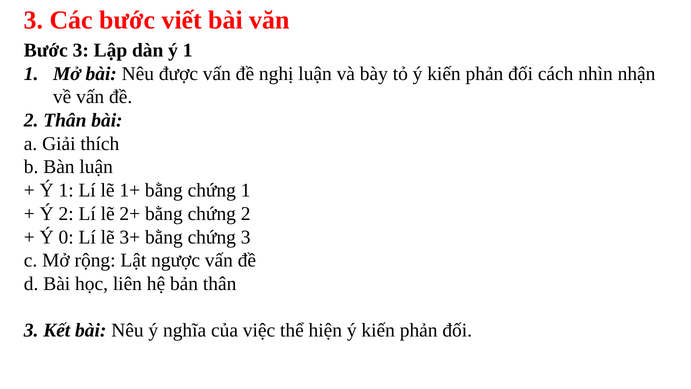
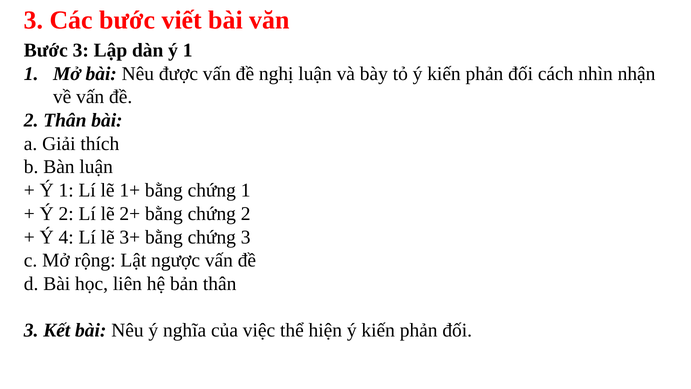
0: 0 -> 4
